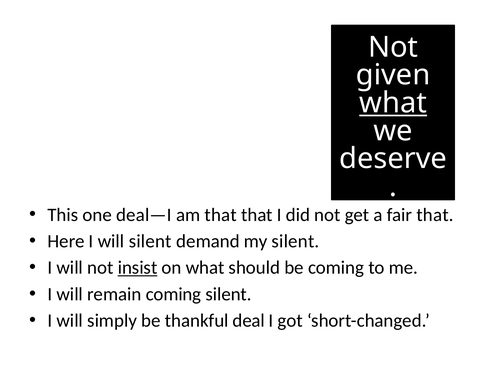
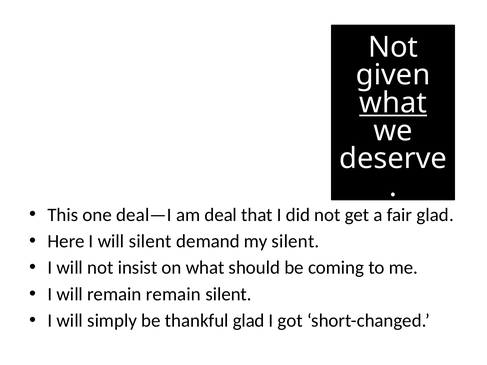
am that: that -> deal
fair that: that -> glad
insist underline: present -> none
remain coming: coming -> remain
thankful deal: deal -> glad
